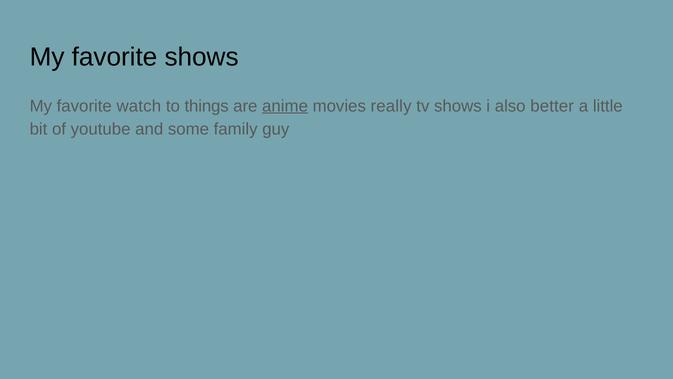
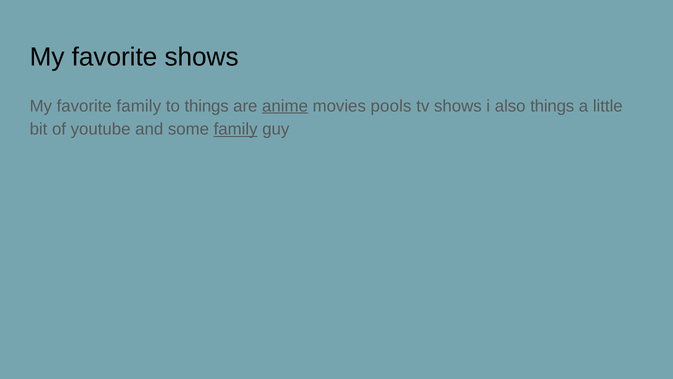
favorite watch: watch -> family
really: really -> pools
also better: better -> things
family at (236, 129) underline: none -> present
